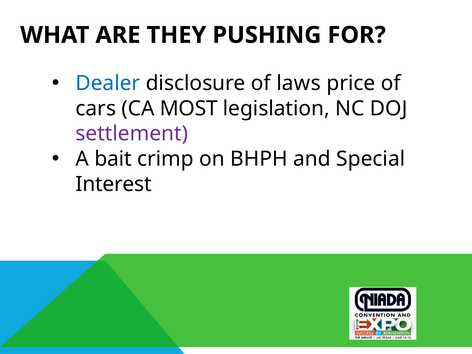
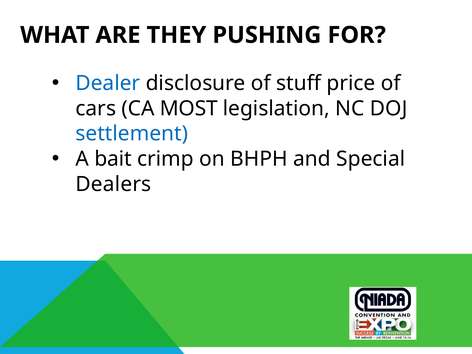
laws: laws -> stuff
settlement colour: purple -> blue
Interest: Interest -> Dealers
